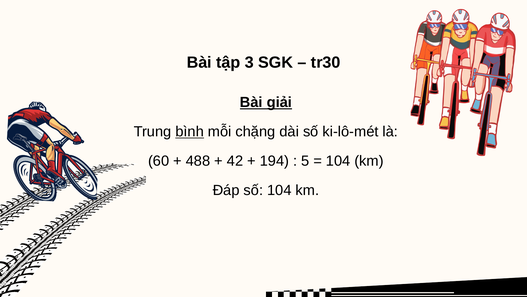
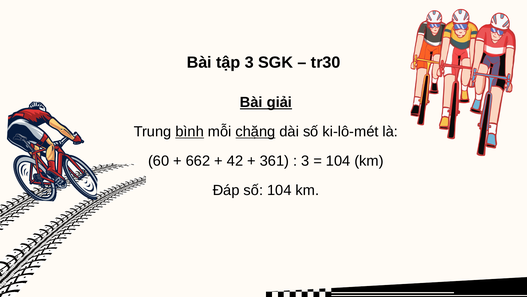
chặng underline: none -> present
488: 488 -> 662
194: 194 -> 361
5 at (305, 161): 5 -> 3
